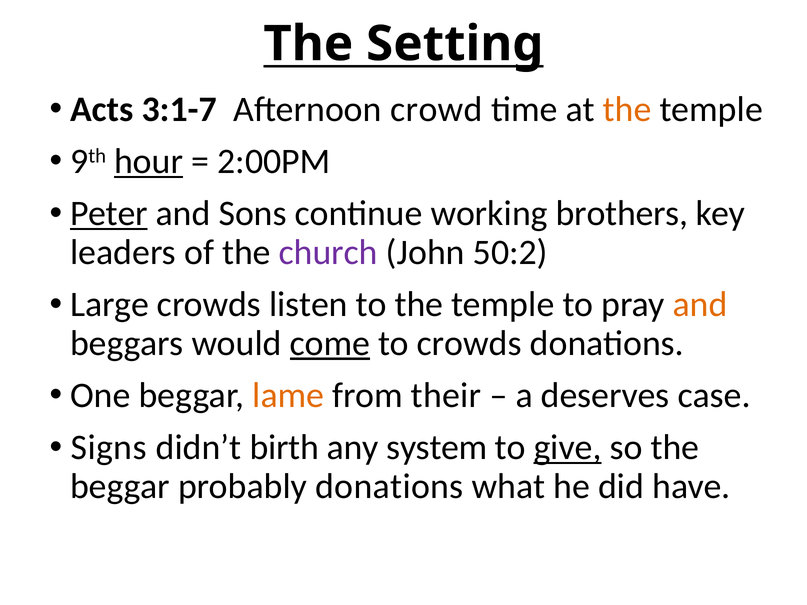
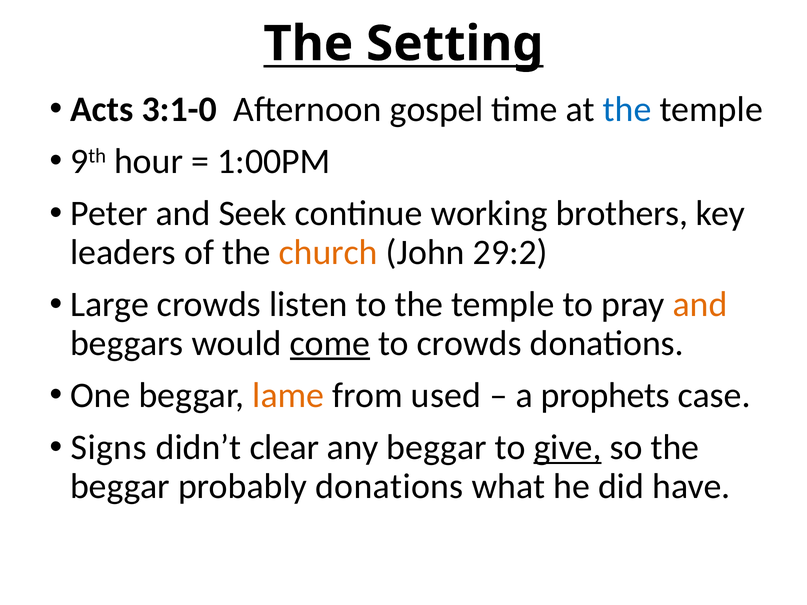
3:1-7: 3:1-7 -> 3:1-0
crowd: crowd -> gospel
the at (627, 109) colour: orange -> blue
hour underline: present -> none
2:00PM: 2:00PM -> 1:00PM
Peter underline: present -> none
Sons: Sons -> Seek
church colour: purple -> orange
50:2: 50:2 -> 29:2
their: their -> used
deserves: deserves -> prophets
birth: birth -> clear
any system: system -> beggar
